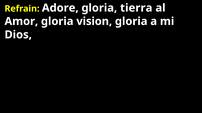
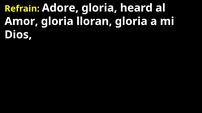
tierra: tierra -> heard
vision: vision -> lloran
